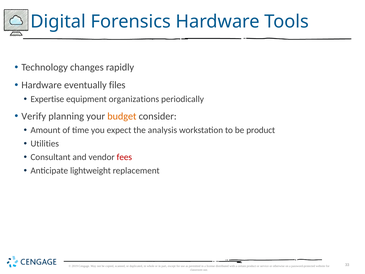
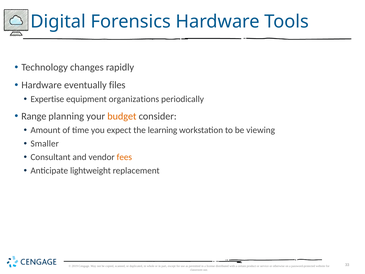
Verify: Verify -> Range
analysis: analysis -> learning
be product: product -> viewing
Utilities: Utilities -> Smaller
fees colour: red -> orange
